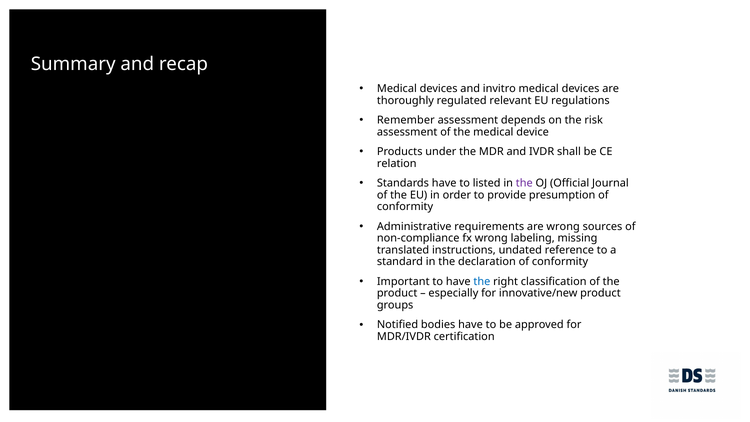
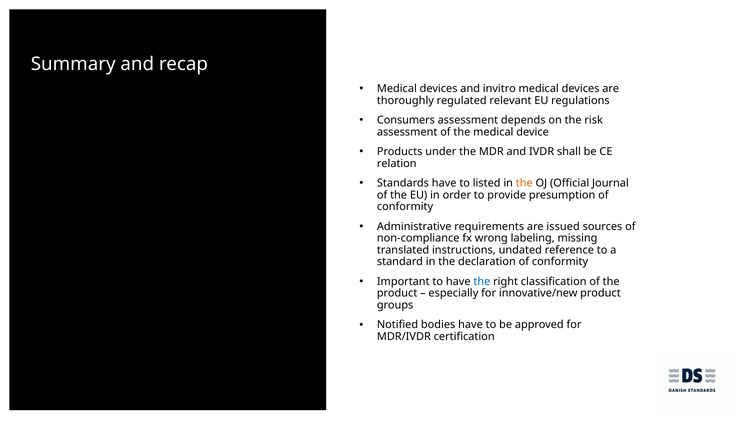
Remember: Remember -> Consumers
the at (524, 183) colour: purple -> orange
are wrong: wrong -> issued
